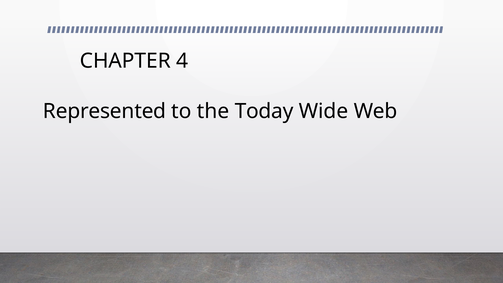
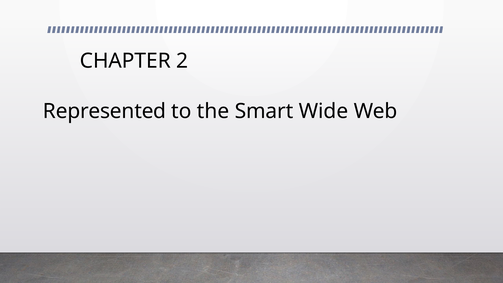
4: 4 -> 2
Today: Today -> Smart
